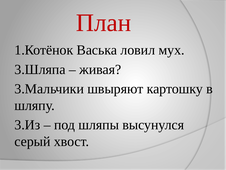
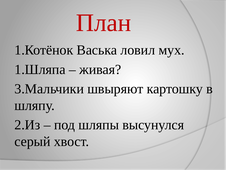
3.Шляпа: 3.Шляпа -> 1.Шляпа
3.Из: 3.Из -> 2.Из
